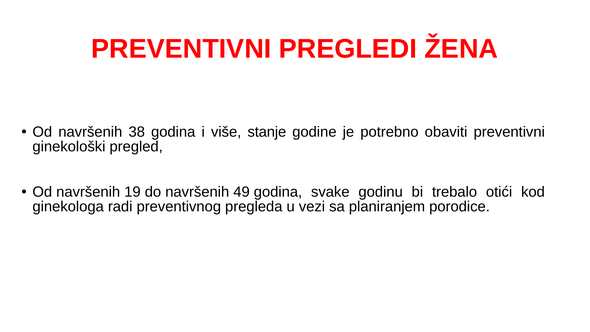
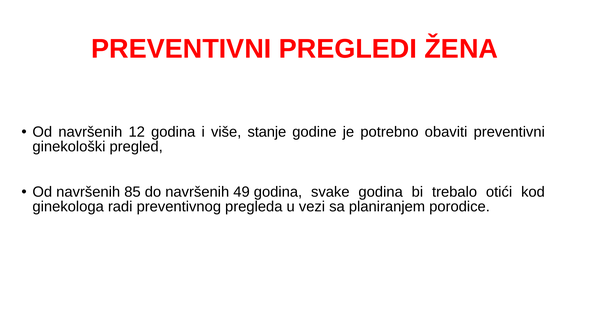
38: 38 -> 12
19: 19 -> 85
svake godinu: godinu -> godina
